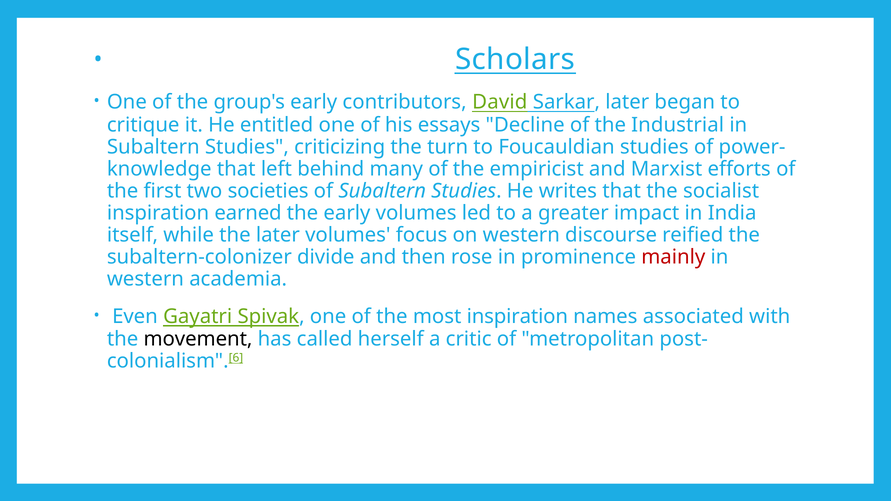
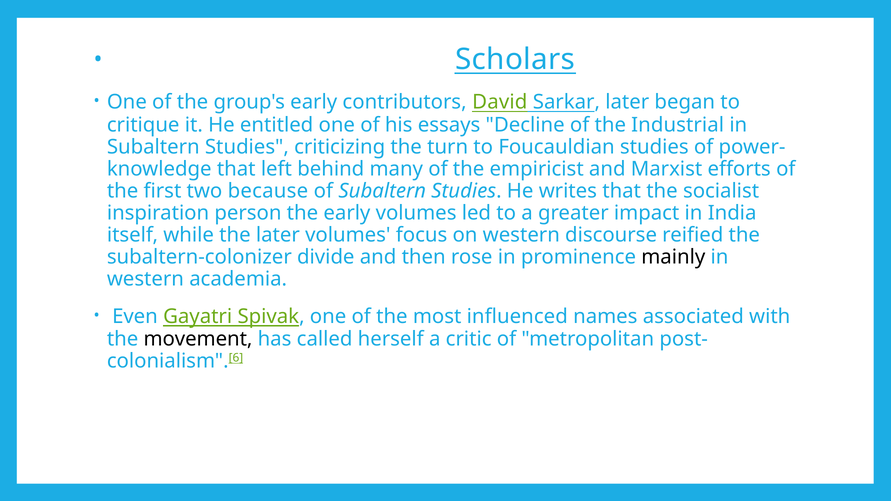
societies: societies -> because
earned: earned -> person
mainly colour: red -> black
most inspiration: inspiration -> influenced
